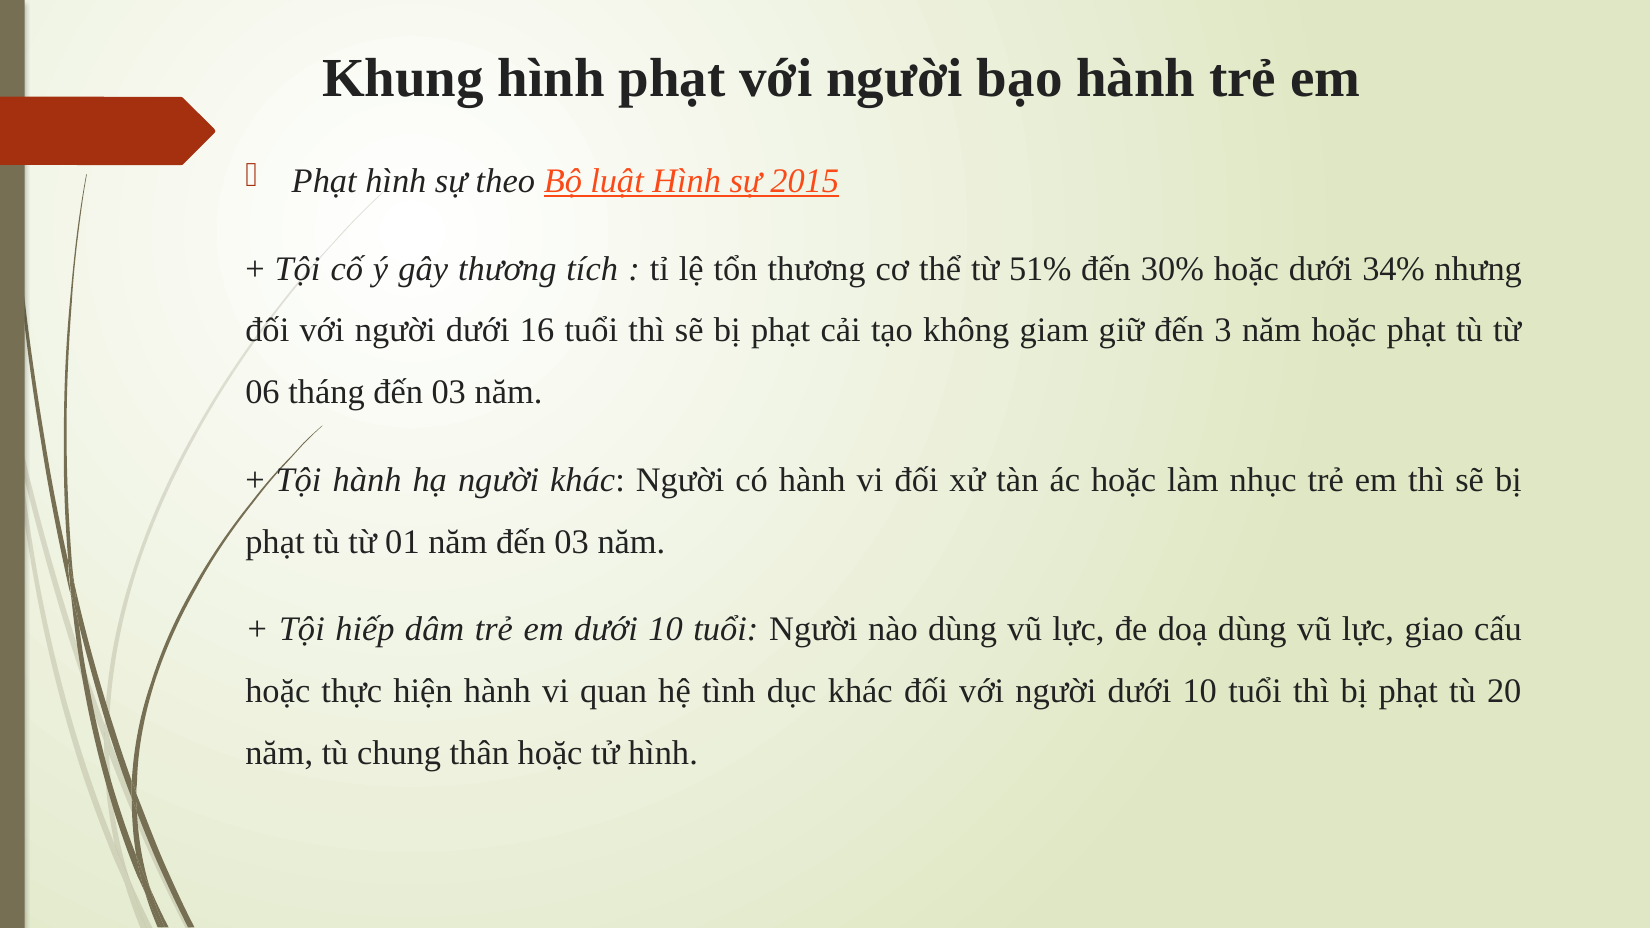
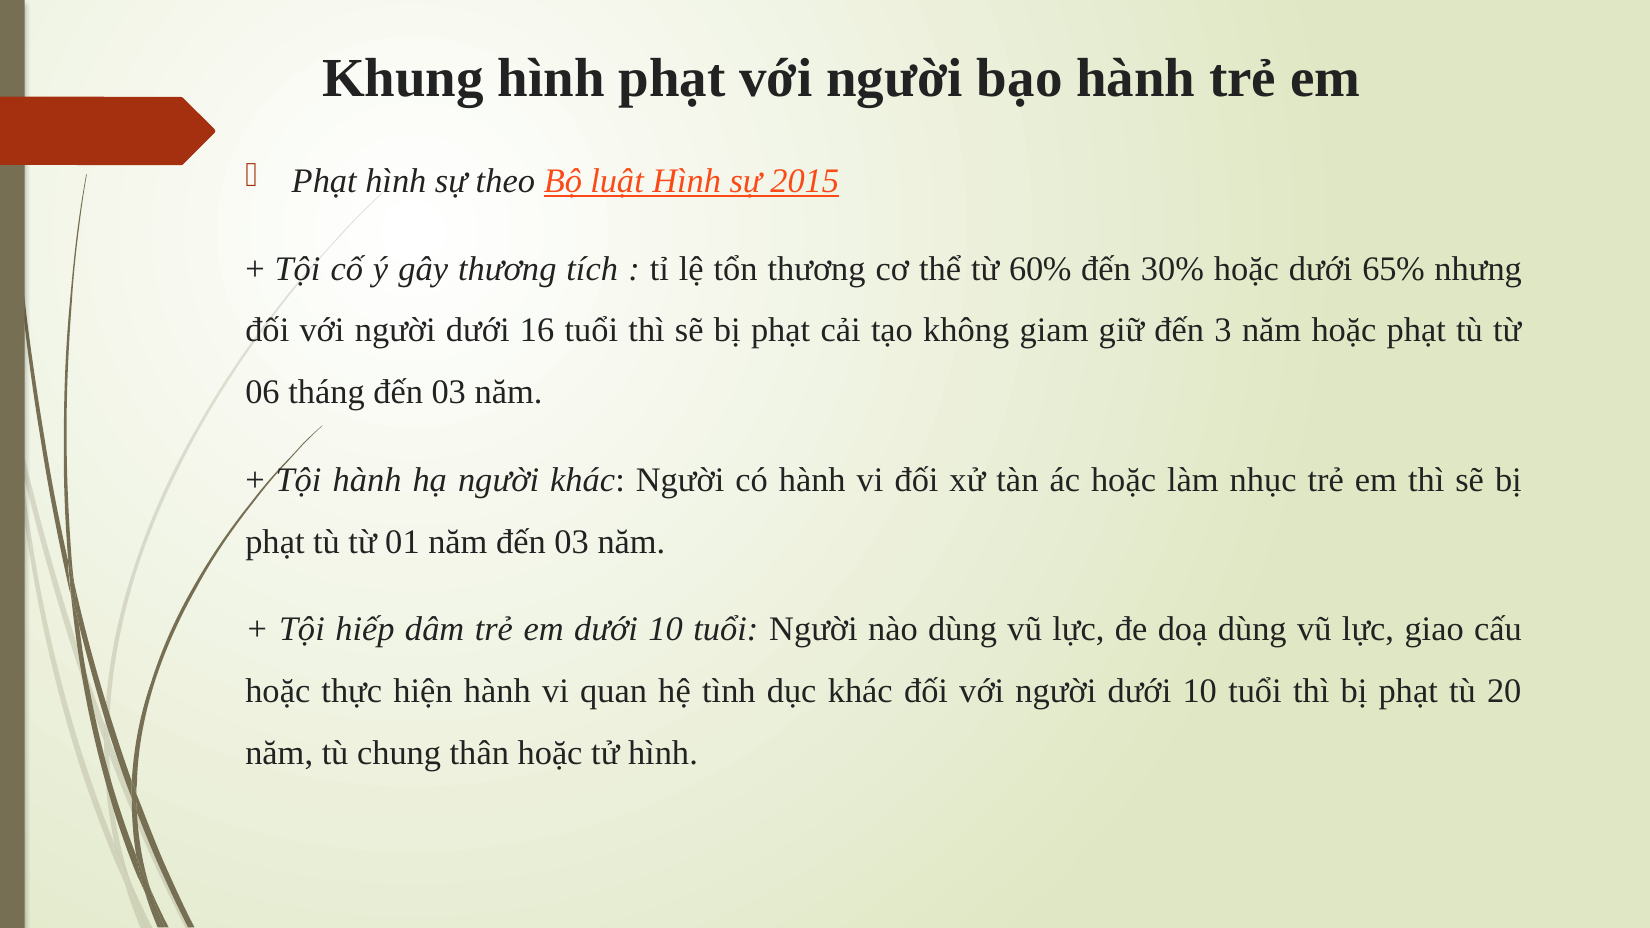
51%: 51% -> 60%
34%: 34% -> 65%
